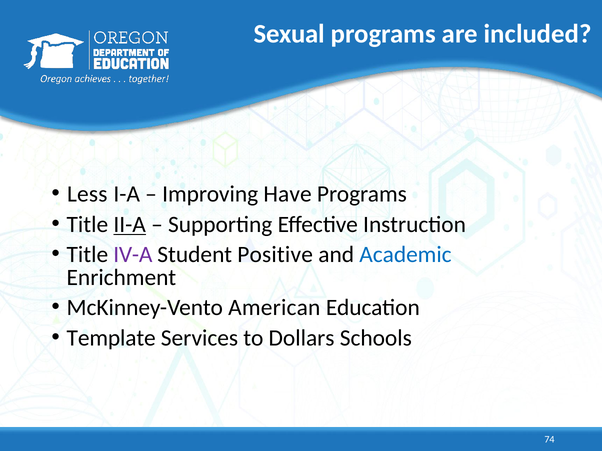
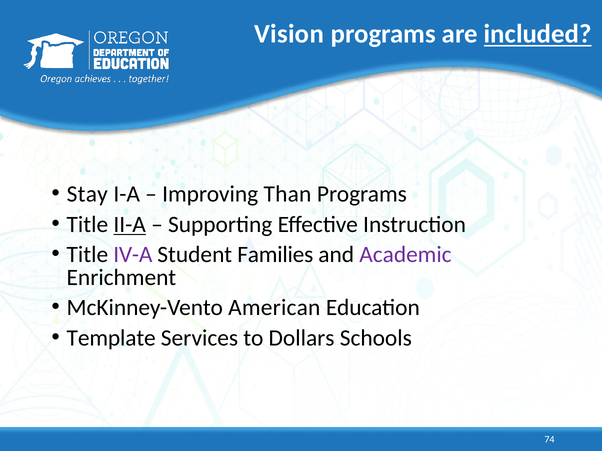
Sexual: Sexual -> Vision
included underline: none -> present
Less: Less -> Stay
Have: Have -> Than
Positive: Positive -> Families
Academic colour: blue -> purple
